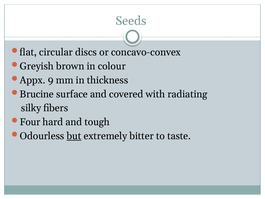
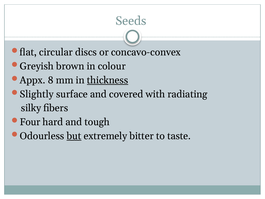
9: 9 -> 8
thickness underline: none -> present
Brucine: Brucine -> Slightly
